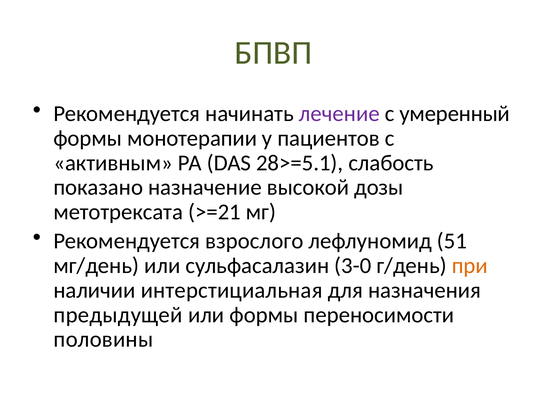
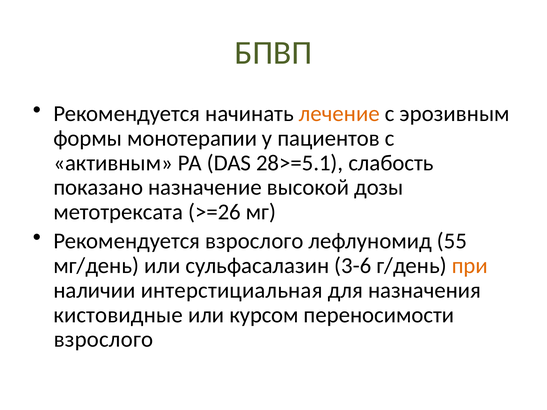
лечение colour: purple -> orange
умеренный: умеренный -> эрозивным
>=21: >=21 -> >=26
51: 51 -> 55
3-0: 3-0 -> 3-6
предыдущей: предыдущей -> кистовидные
или формы: формы -> курсом
половины at (103, 340): половины -> взрослого
